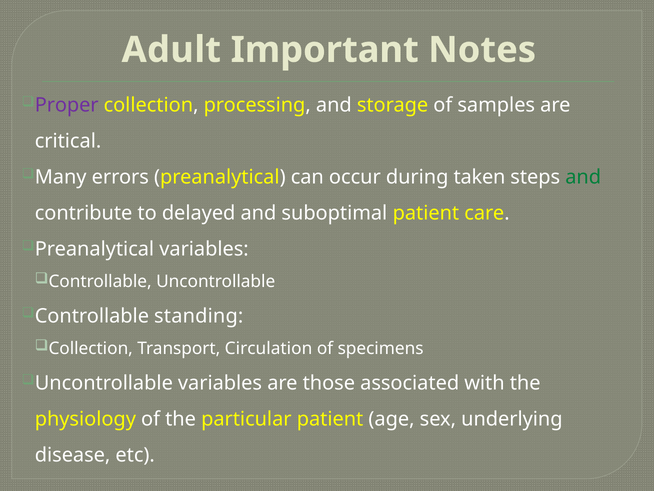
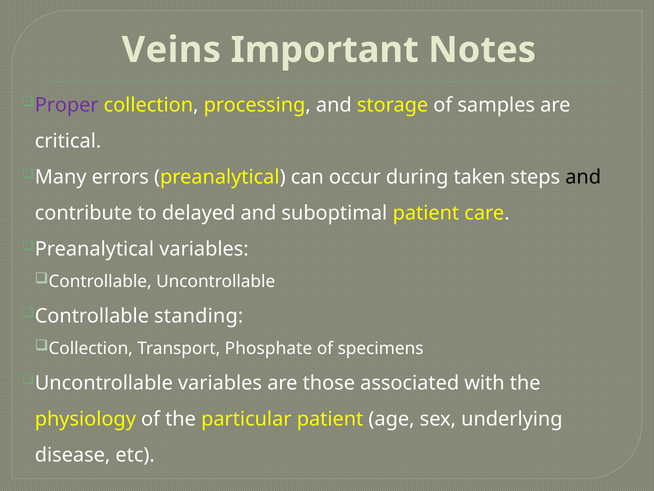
Adult: Adult -> Veins
and at (583, 177) colour: green -> black
Circulation: Circulation -> Phosphate
